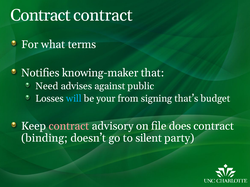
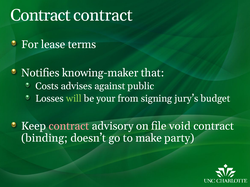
what: what -> lease
Need: Need -> Costs
will colour: light blue -> light green
that’s: that’s -> jury’s
does: does -> void
silent: silent -> make
